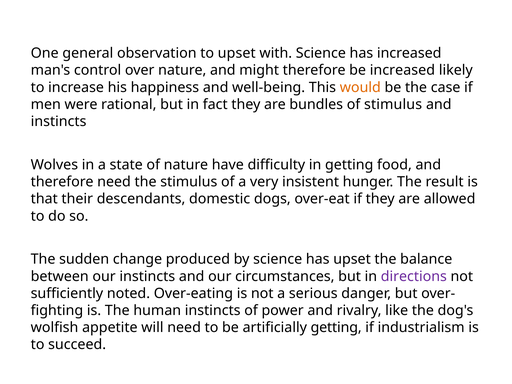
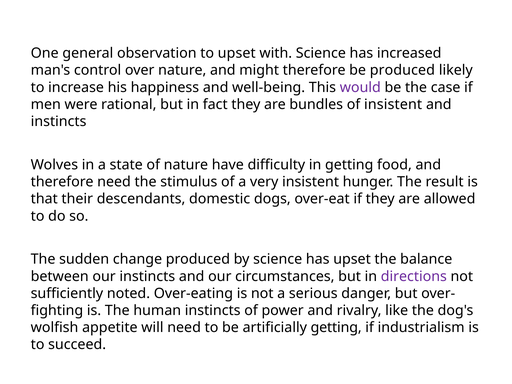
be increased: increased -> produced
would colour: orange -> purple
of stimulus: stimulus -> insistent
